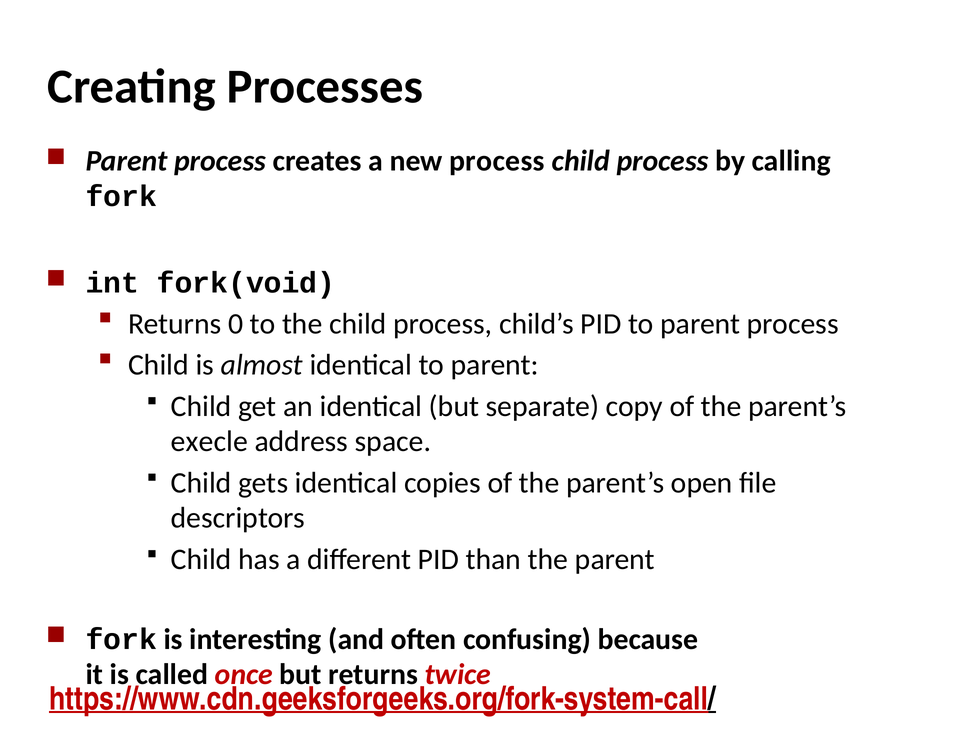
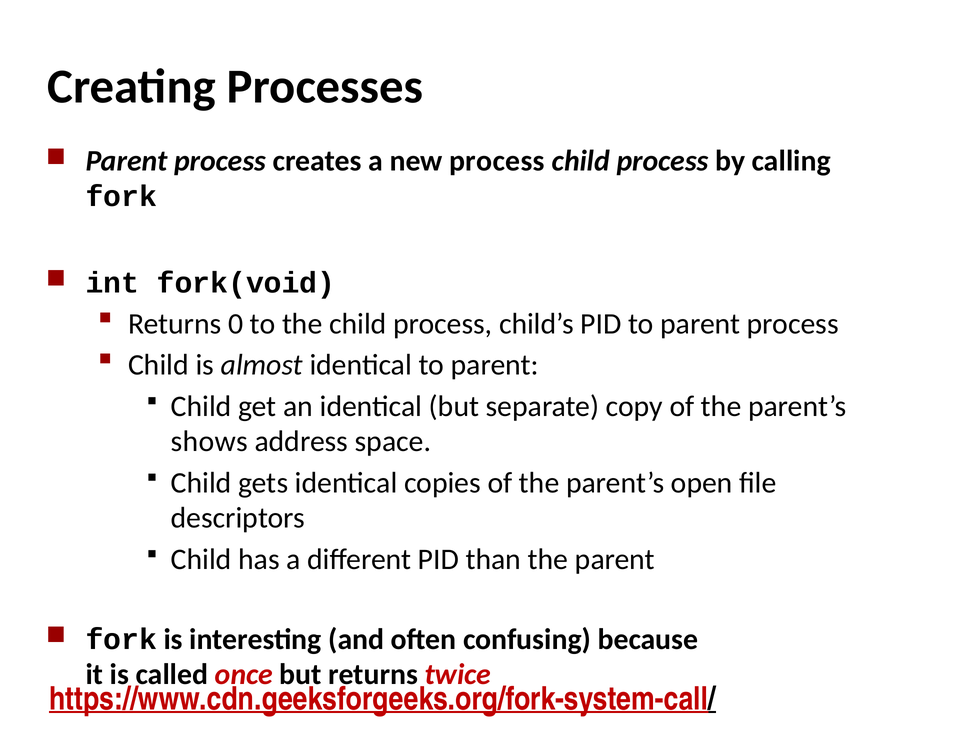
execle: execle -> shows
